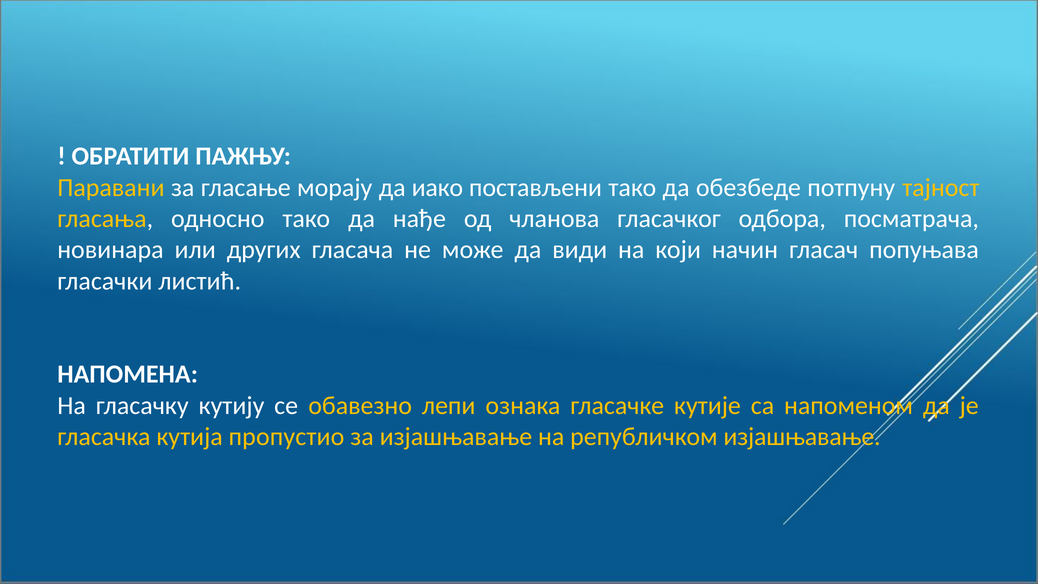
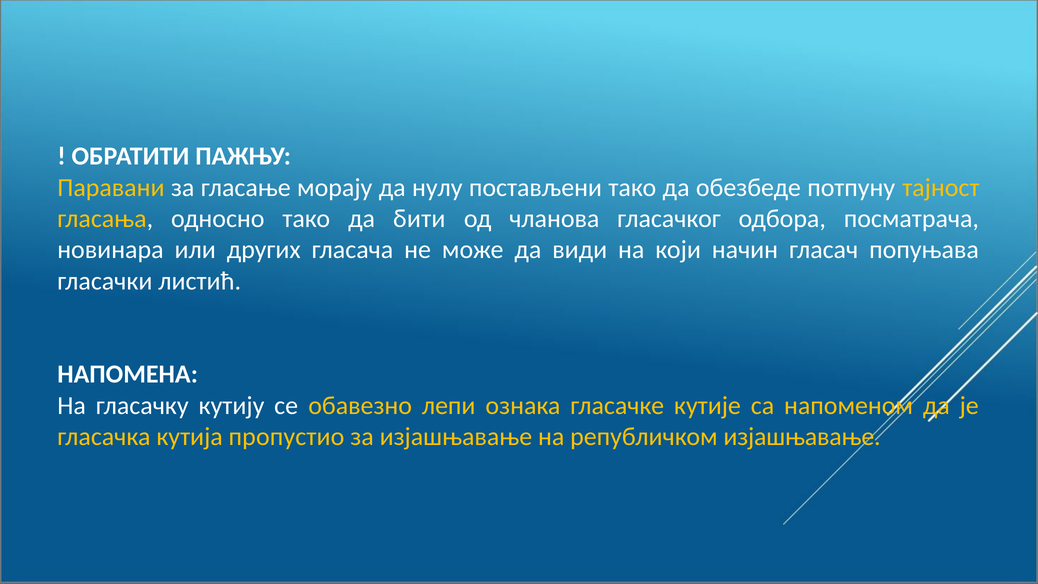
иако: иако -> нулу
нађе: нађе -> бити
